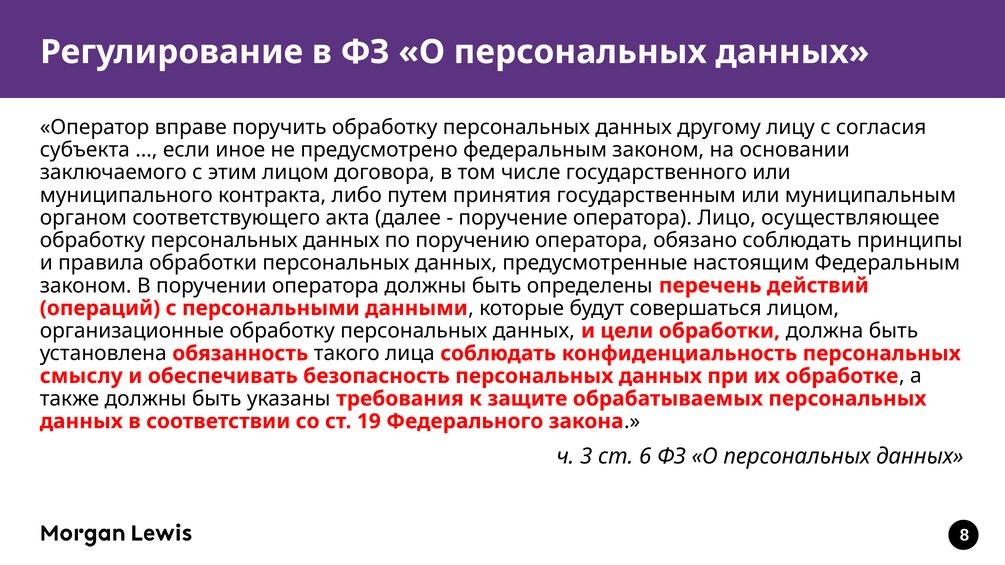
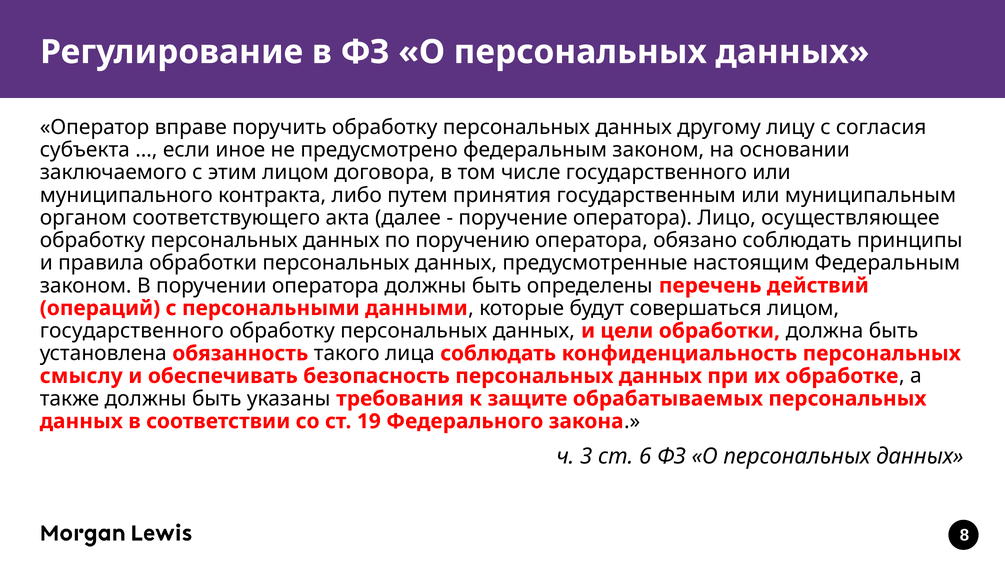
организационные at (132, 331): организационные -> государственного
